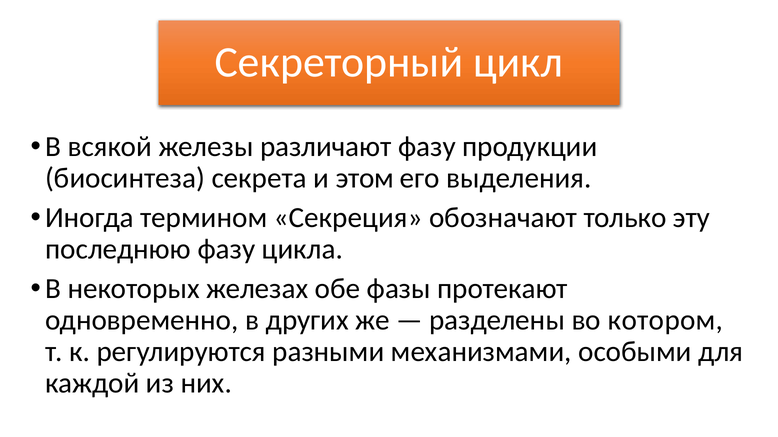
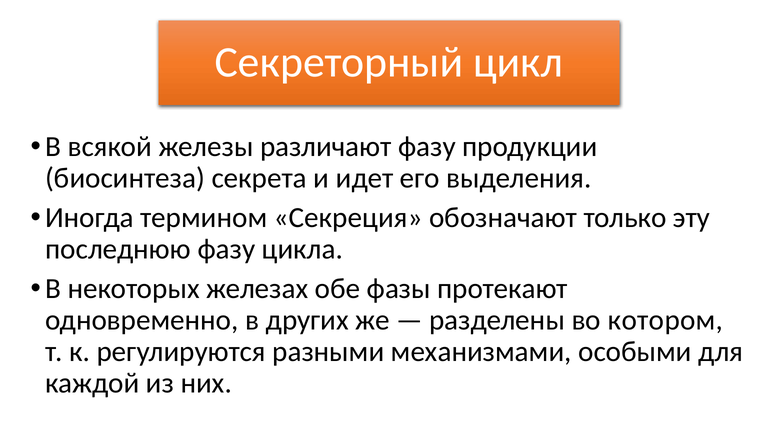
этом: этом -> идет
